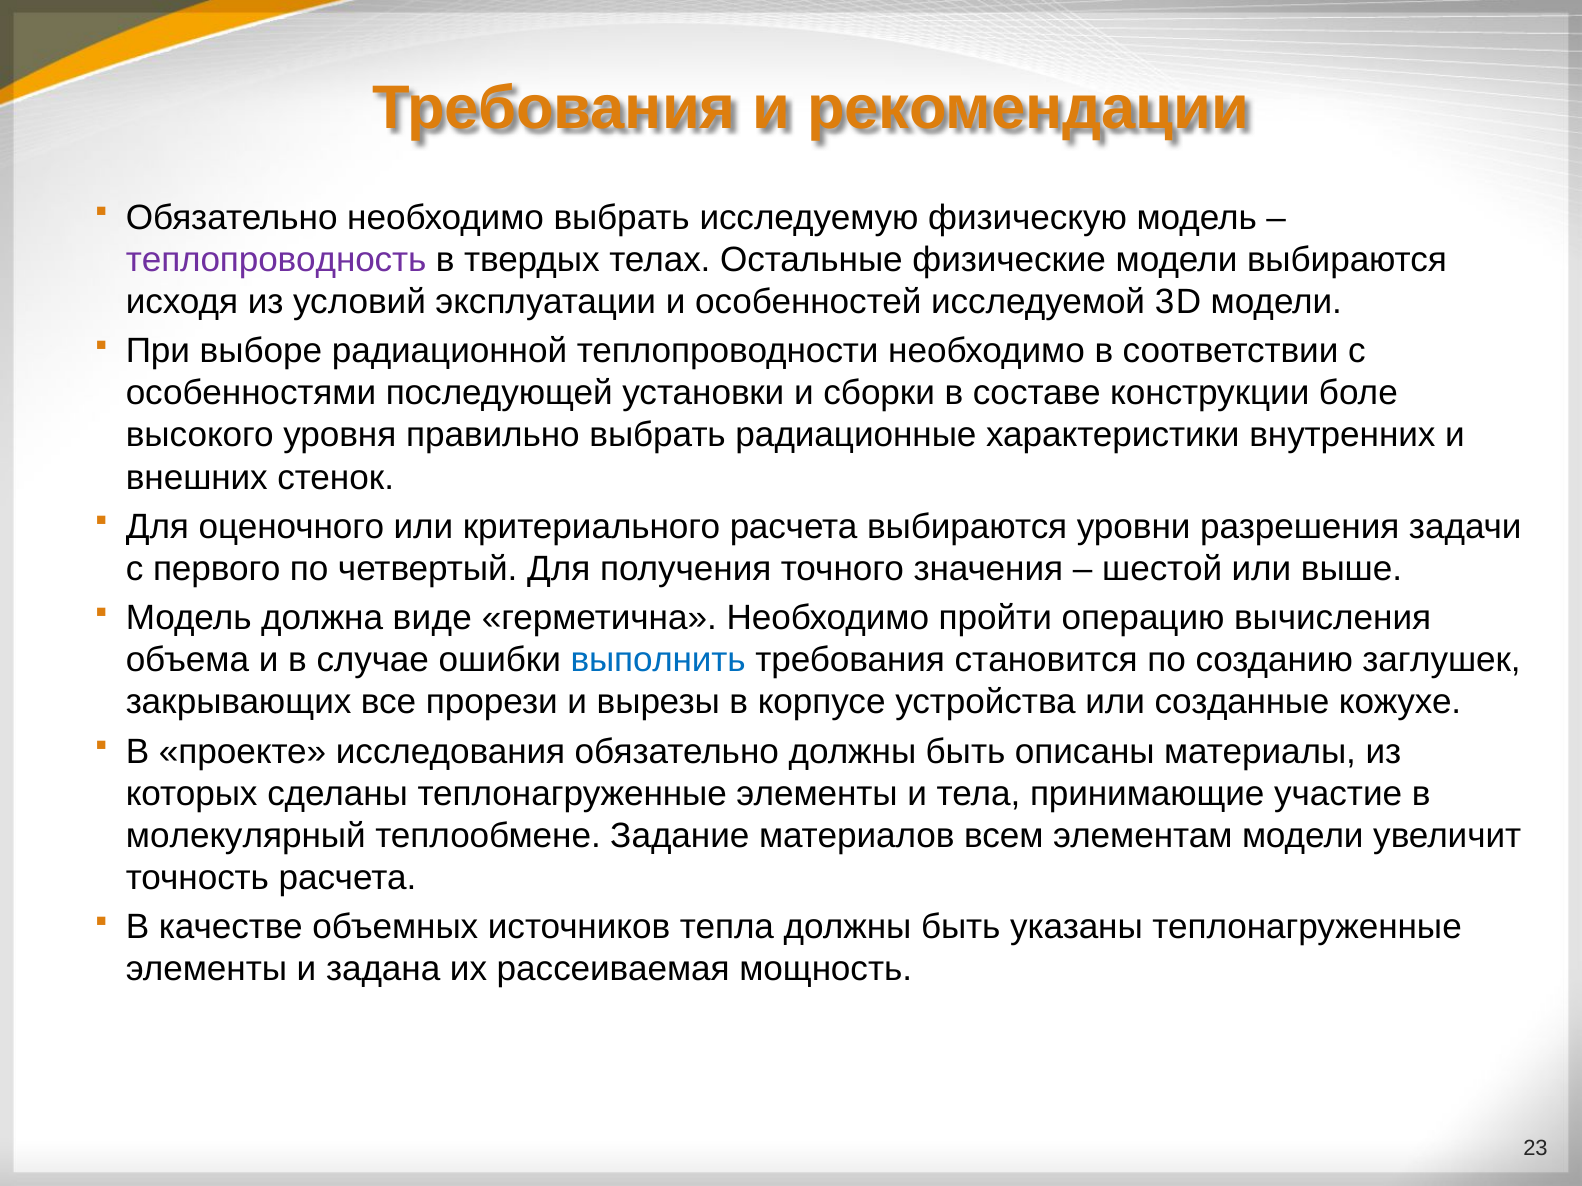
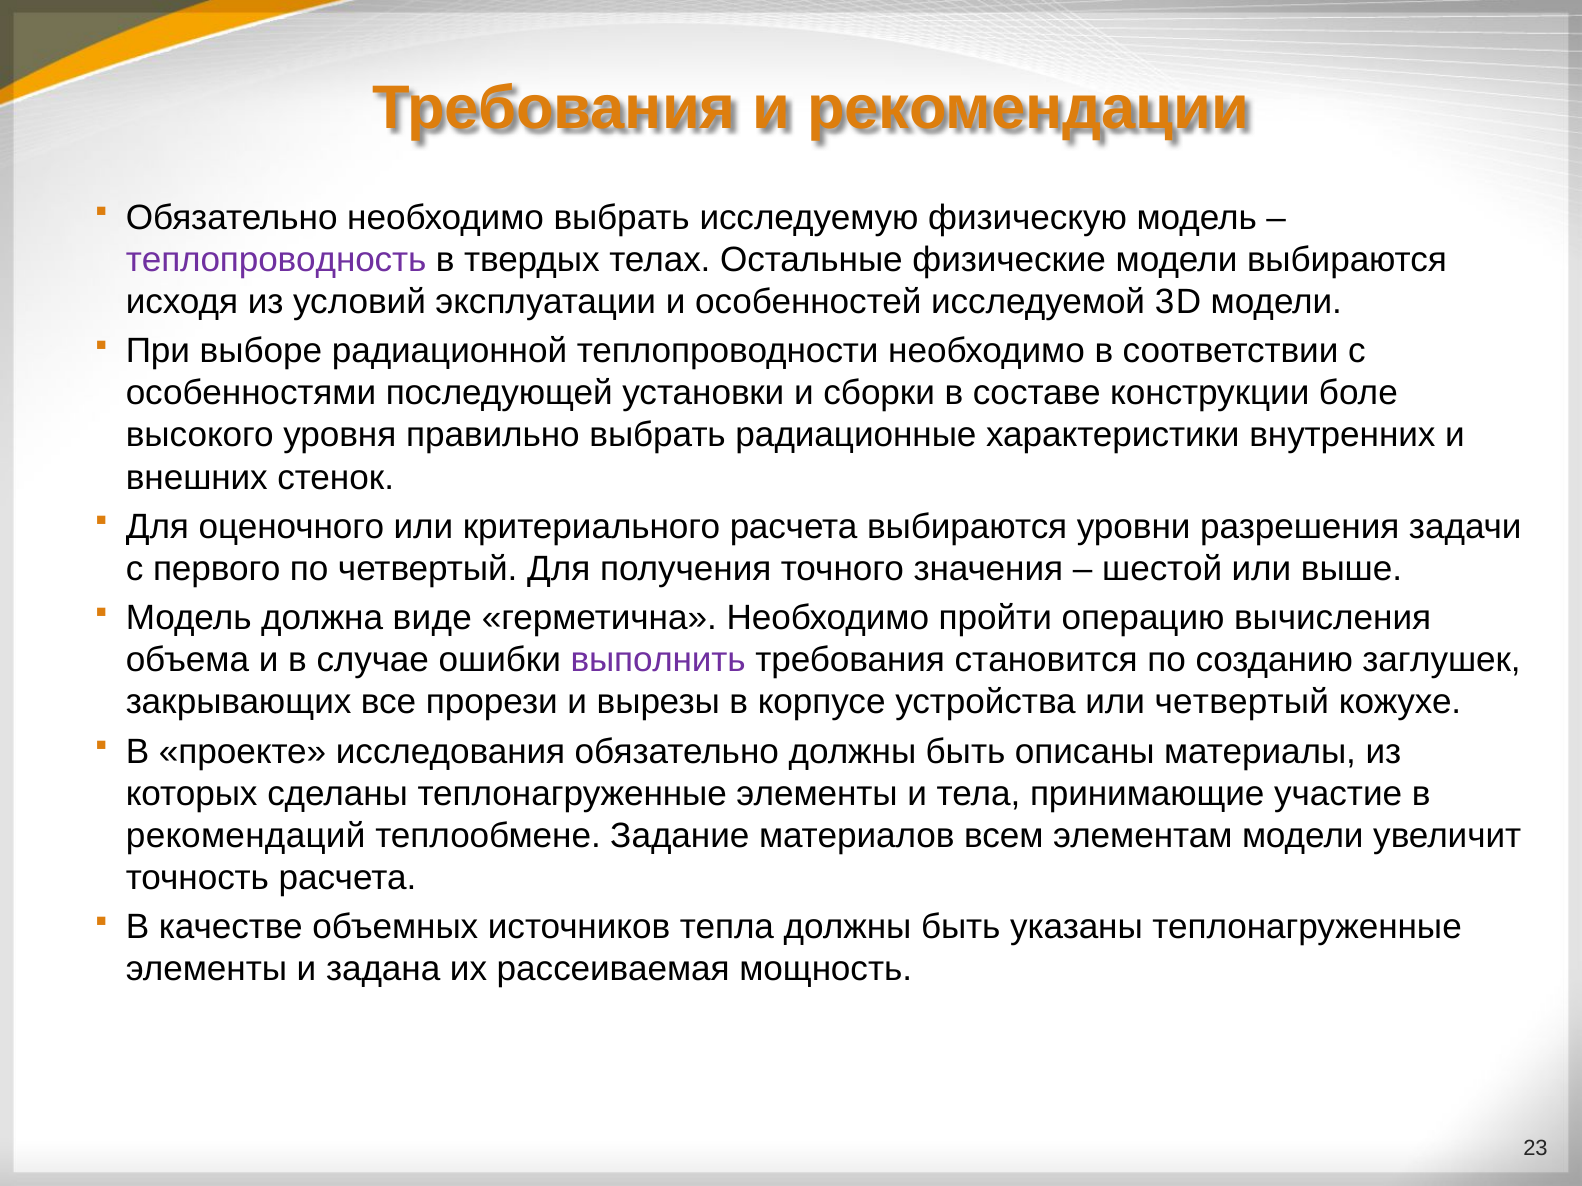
выполнить colour: blue -> purple
или созданные: созданные -> четвертый
молекулярный: молекулярный -> рекомендаций
